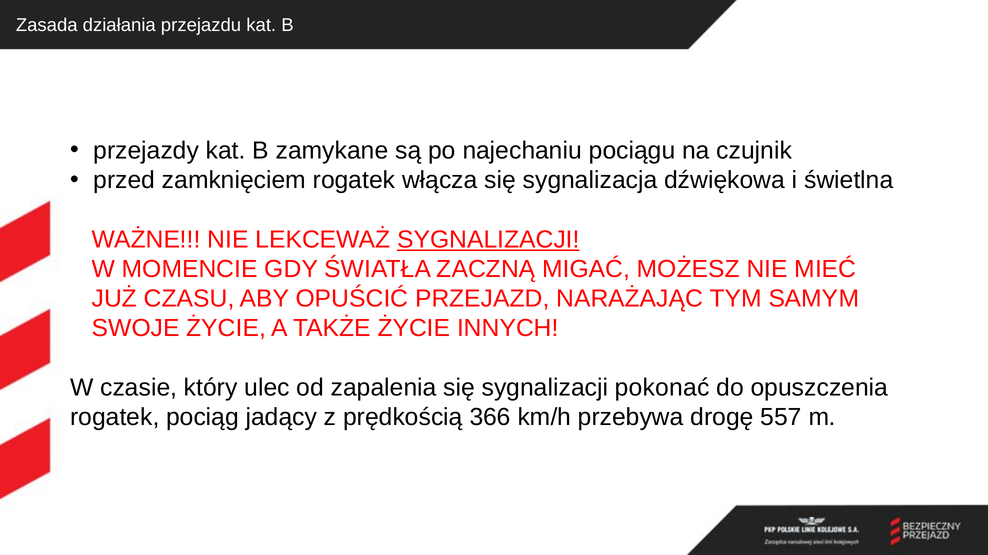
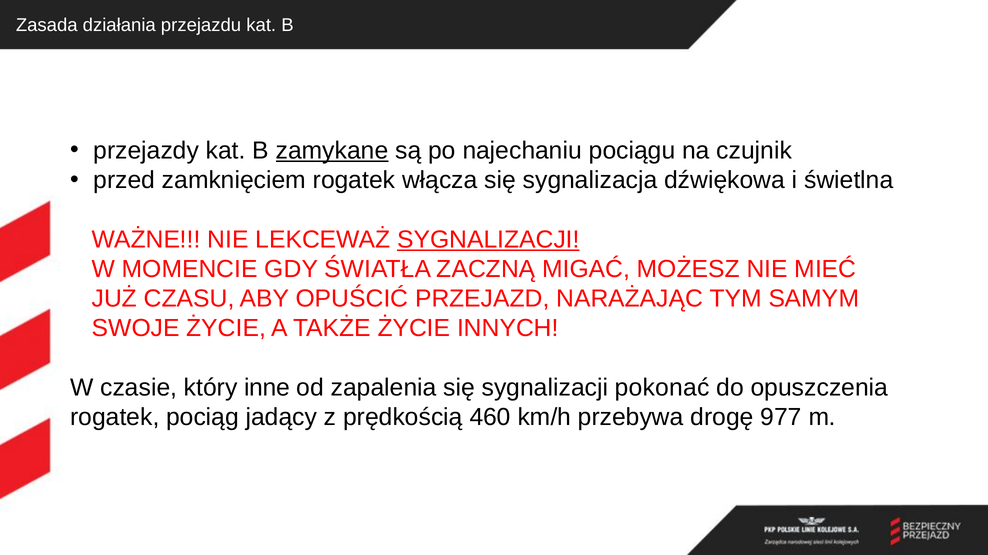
zamykane underline: none -> present
ulec: ulec -> inne
366: 366 -> 460
557: 557 -> 977
